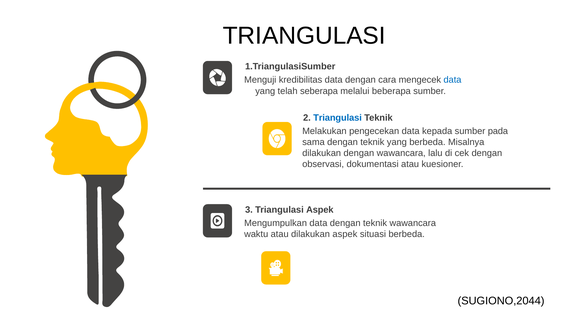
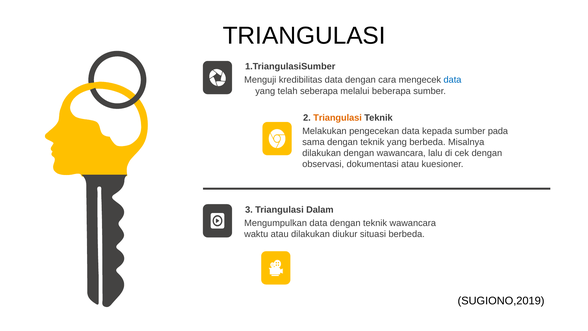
Triangulasi at (338, 118) colour: blue -> orange
Triangulasi Aspek: Aspek -> Dalam
dilakukan aspek: aspek -> diukur
SUGIONO,2044: SUGIONO,2044 -> SUGIONO,2019
